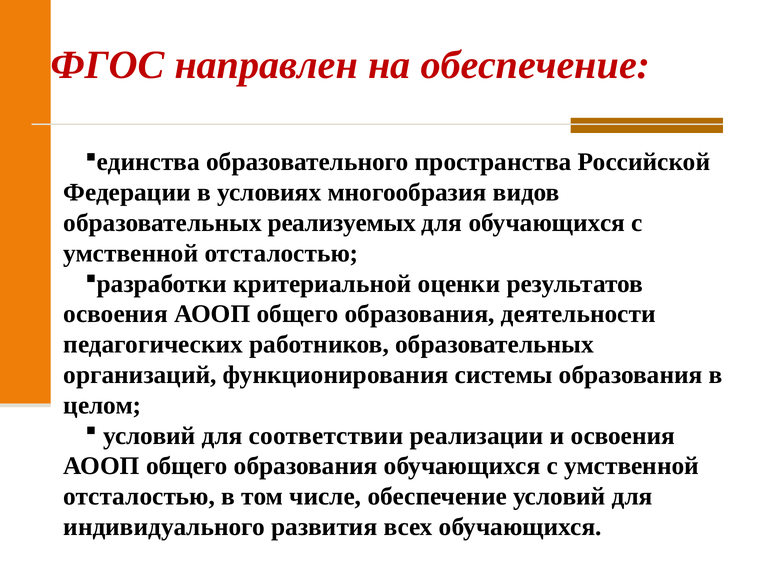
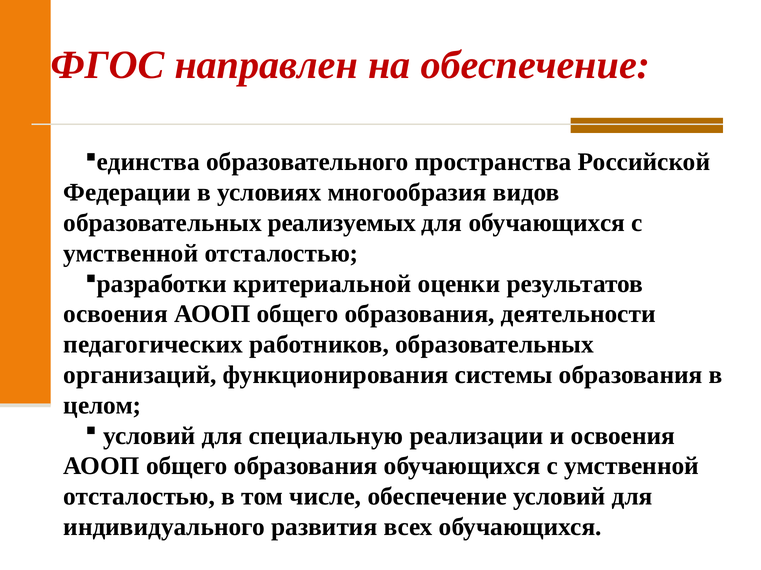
соответствии: соответствии -> специальную
